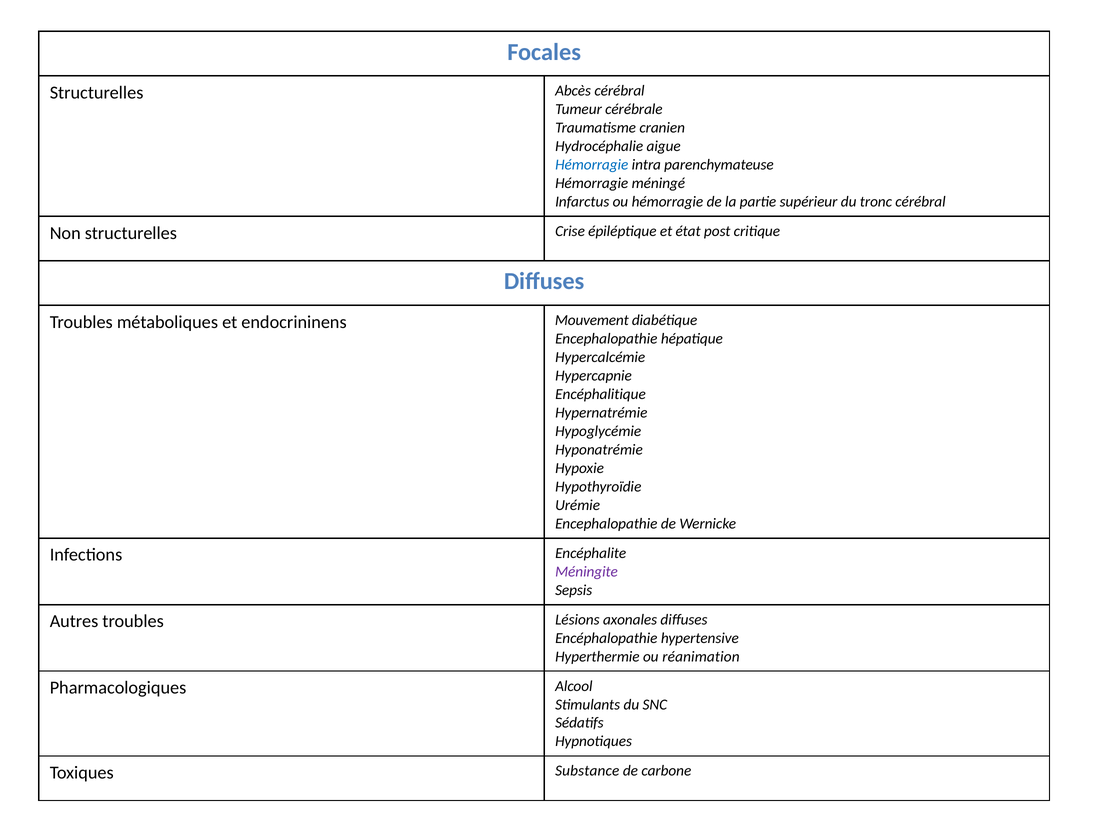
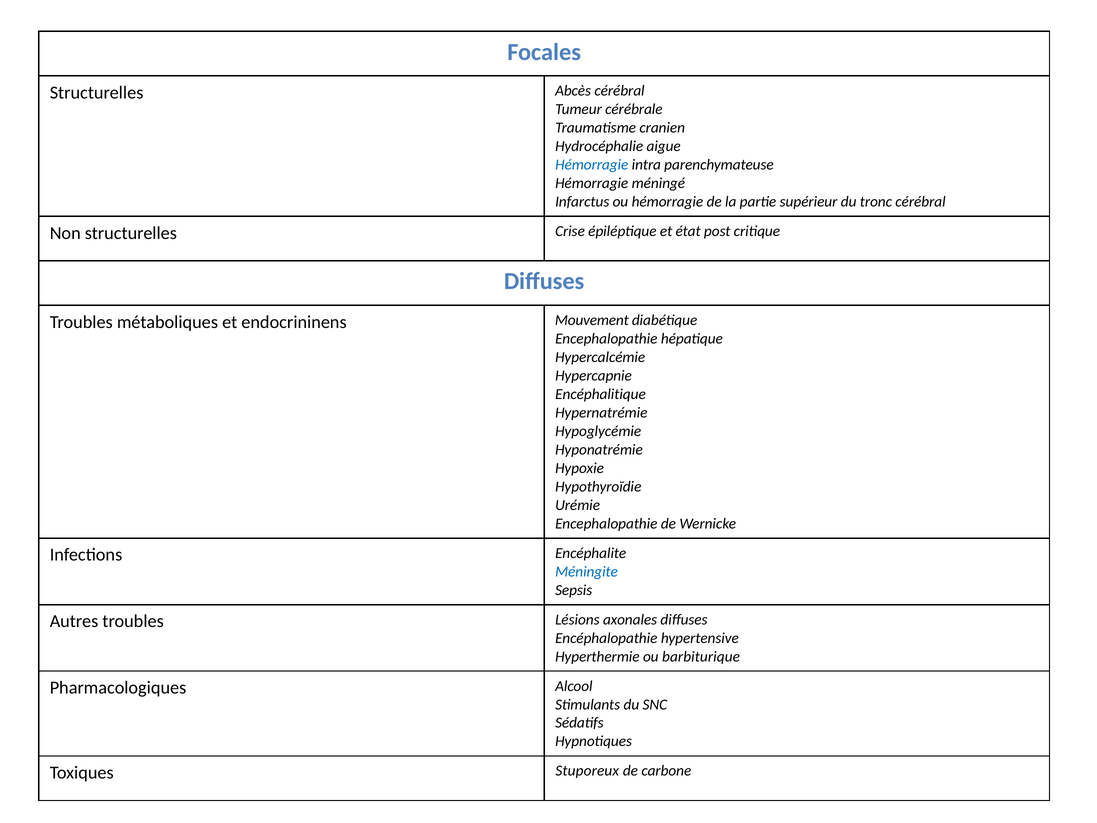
Méningite colour: purple -> blue
réanimation: réanimation -> barbiturique
Substance: Substance -> Stuporeux
